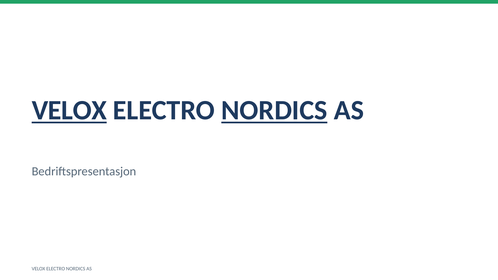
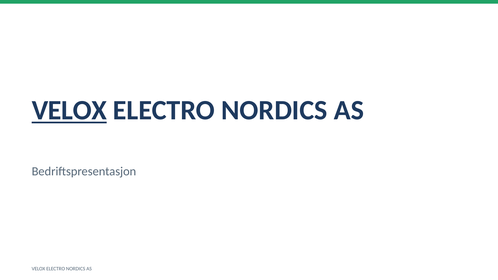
NORDICS at (274, 110) underline: present -> none
